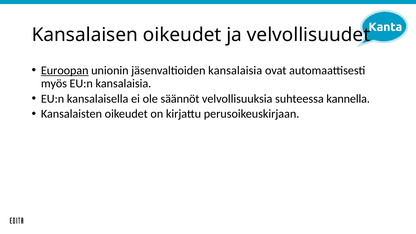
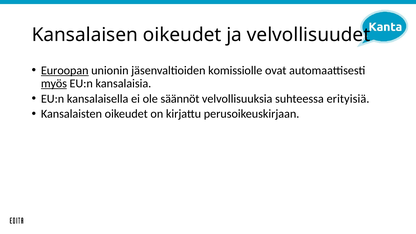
jäsenvaltioiden kansalaisia: kansalaisia -> komissiolle
myös underline: none -> present
kannella: kannella -> erityisiä
